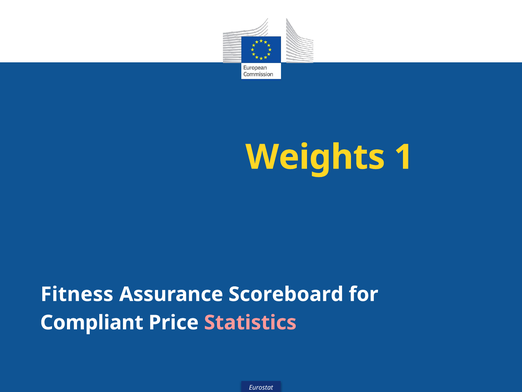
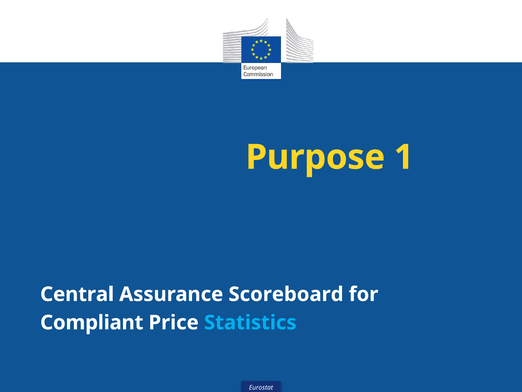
Weights: Weights -> Purpose
Fitness: Fitness -> Central
Statistics colour: pink -> light blue
